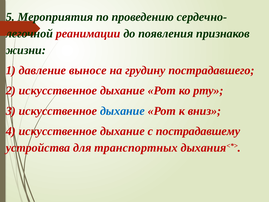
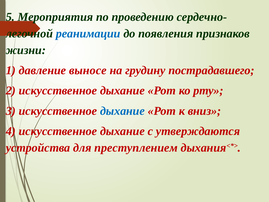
реанимации colour: red -> blue
пострадавшему: пострадавшему -> утверждаются
транспортных: транспортных -> преступлением
